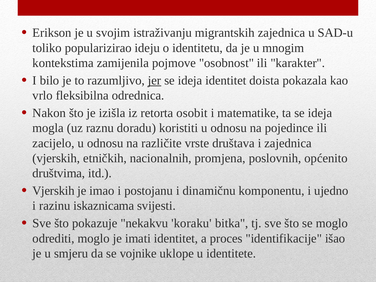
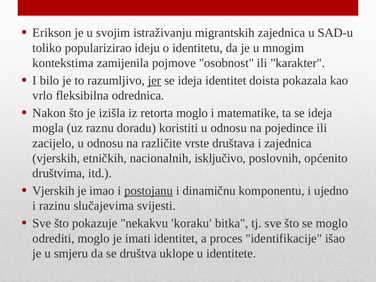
retorta osobit: osobit -> moglo
promjena: promjena -> isključivo
postojanu underline: none -> present
iskaznicama: iskaznicama -> slučajevima
vojnike: vojnike -> društva
